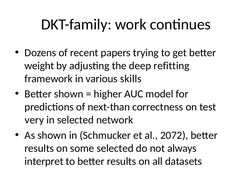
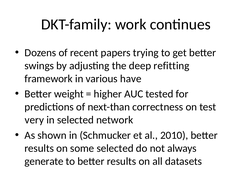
weight: weight -> swings
skills: skills -> have
Better shown: shown -> weight
model: model -> tested
2072: 2072 -> 2010
interpret: interpret -> generate
